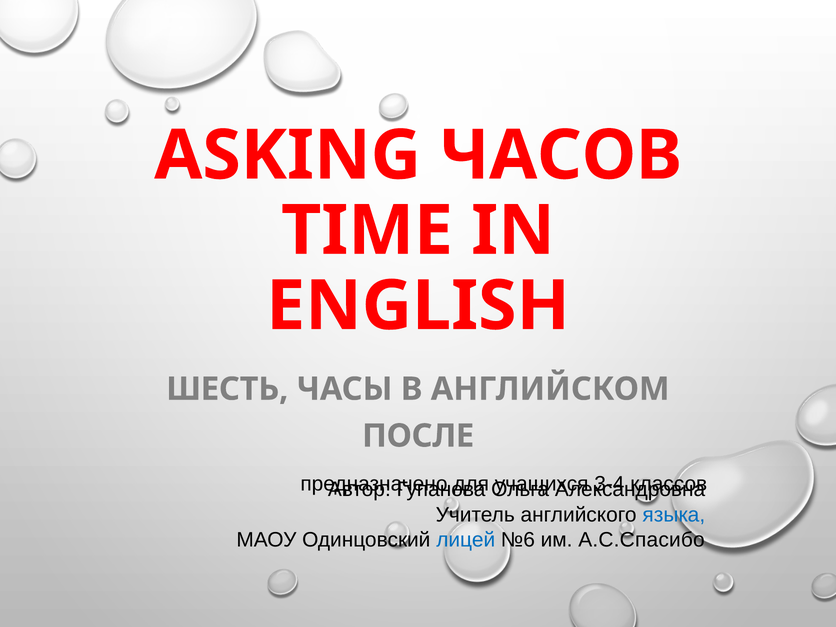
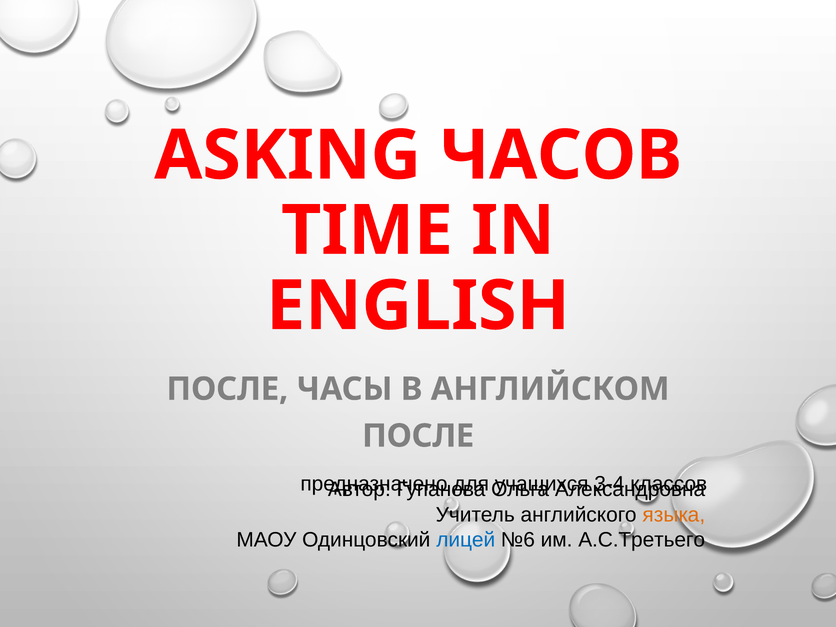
ШЕСТЬ at (227, 389): ШЕСТЬ -> ПОСЛЕ
языка colour: blue -> orange
А.С.Спасибо: А.С.Спасибо -> А.С.Третьего
